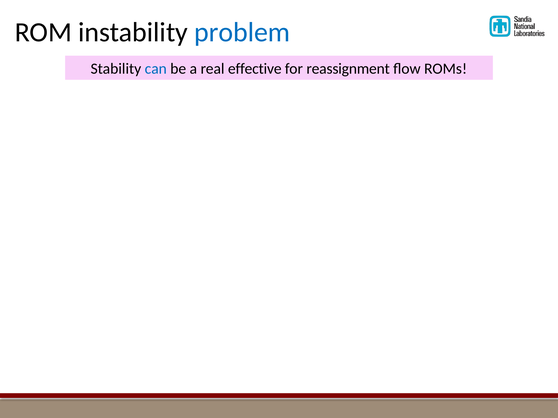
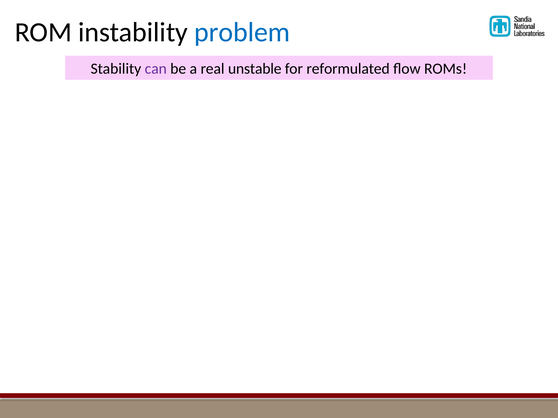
can colour: blue -> purple
effective: effective -> unstable
reassignment: reassignment -> reformulated
